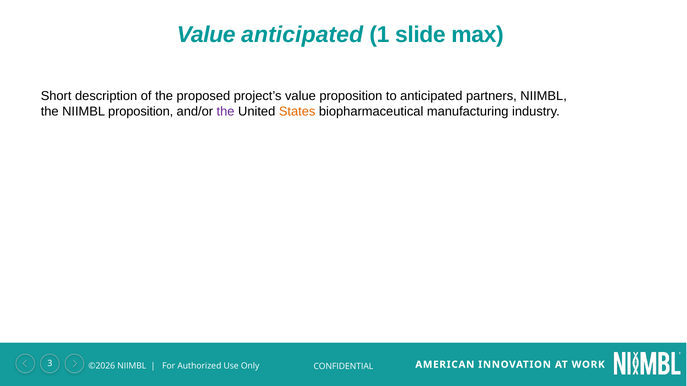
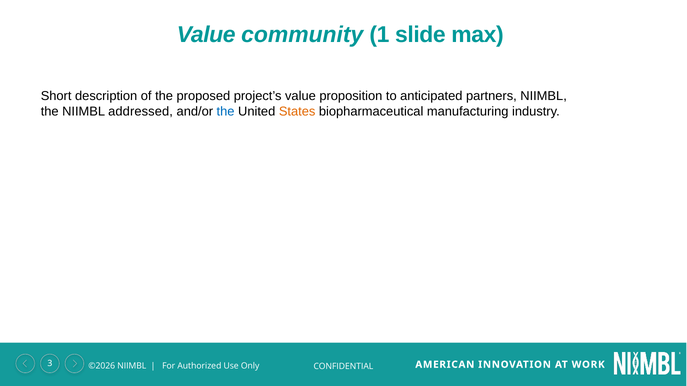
Value anticipated: anticipated -> community
NIIMBL proposition: proposition -> addressed
the at (226, 111) colour: purple -> blue
